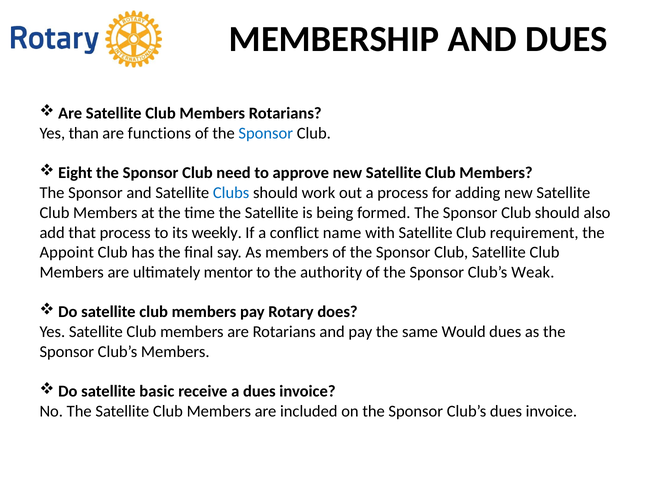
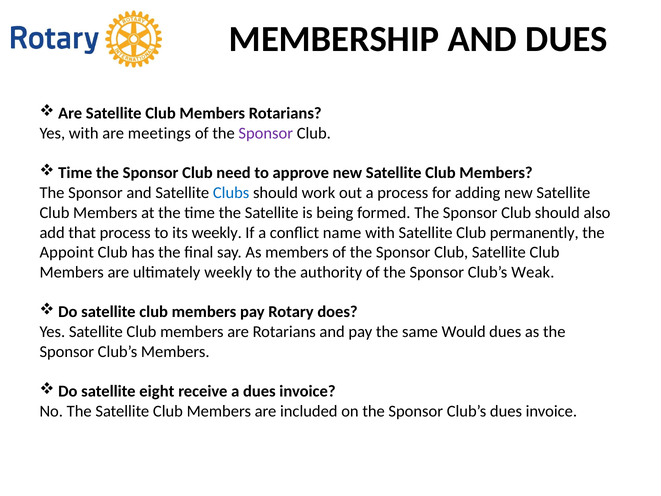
Yes than: than -> with
functions: functions -> meetings
Sponsor at (266, 133) colour: blue -> purple
Eight at (75, 173): Eight -> Time
requirement: requirement -> permanently
ultimately mentor: mentor -> weekly
basic: basic -> eight
